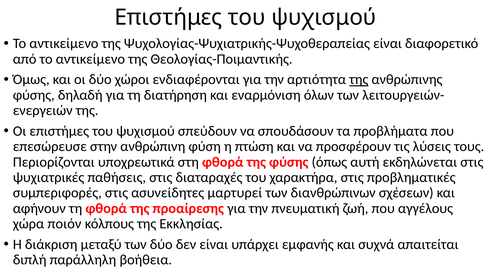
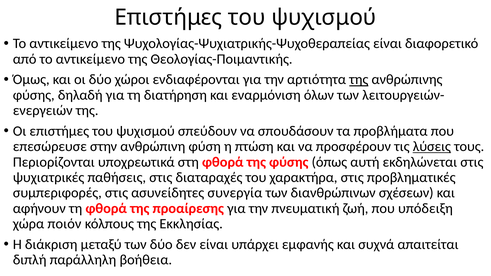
λύσεις underline: none -> present
μαρτυρεί: μαρτυρεί -> συνεργία
αγγέλους: αγγέλους -> υπόδειξη
